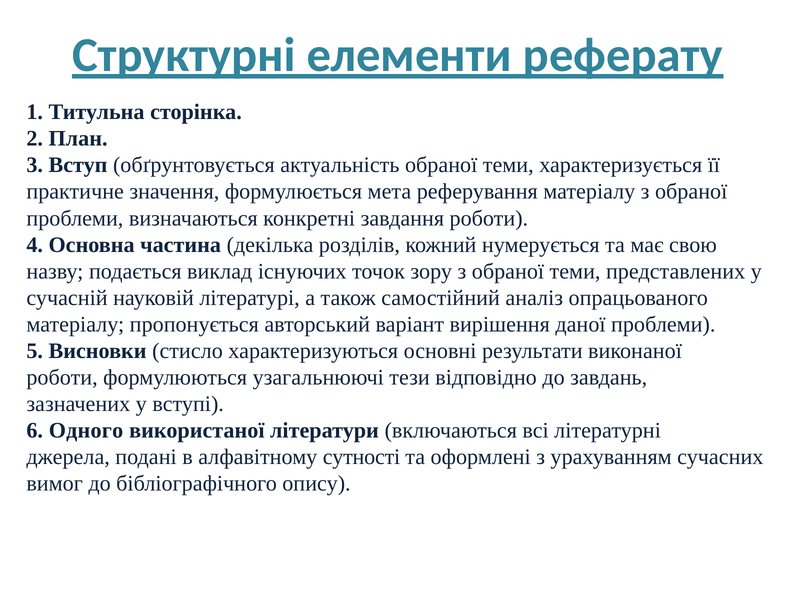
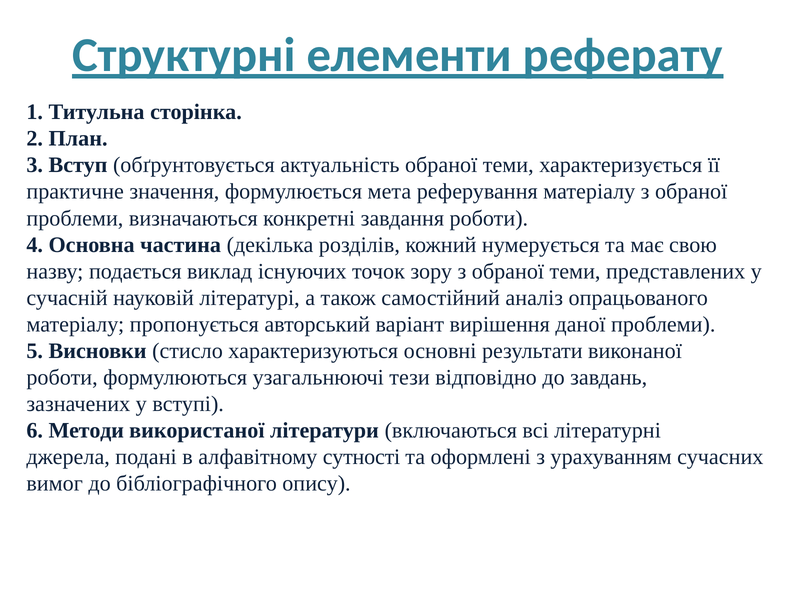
Одного: Одного -> Методи
